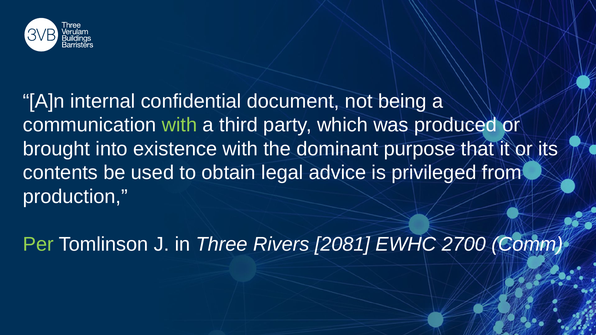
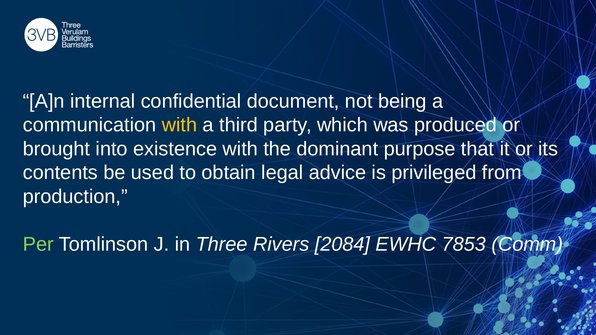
with at (179, 125) colour: light green -> yellow
2081: 2081 -> 2084
2700: 2700 -> 7853
